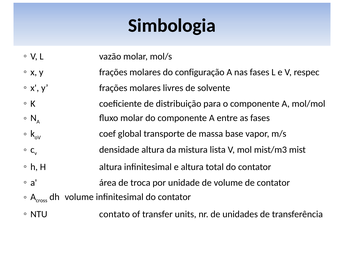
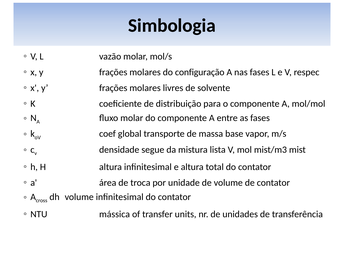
densidade altura: altura -> segue
contato: contato -> mássica
